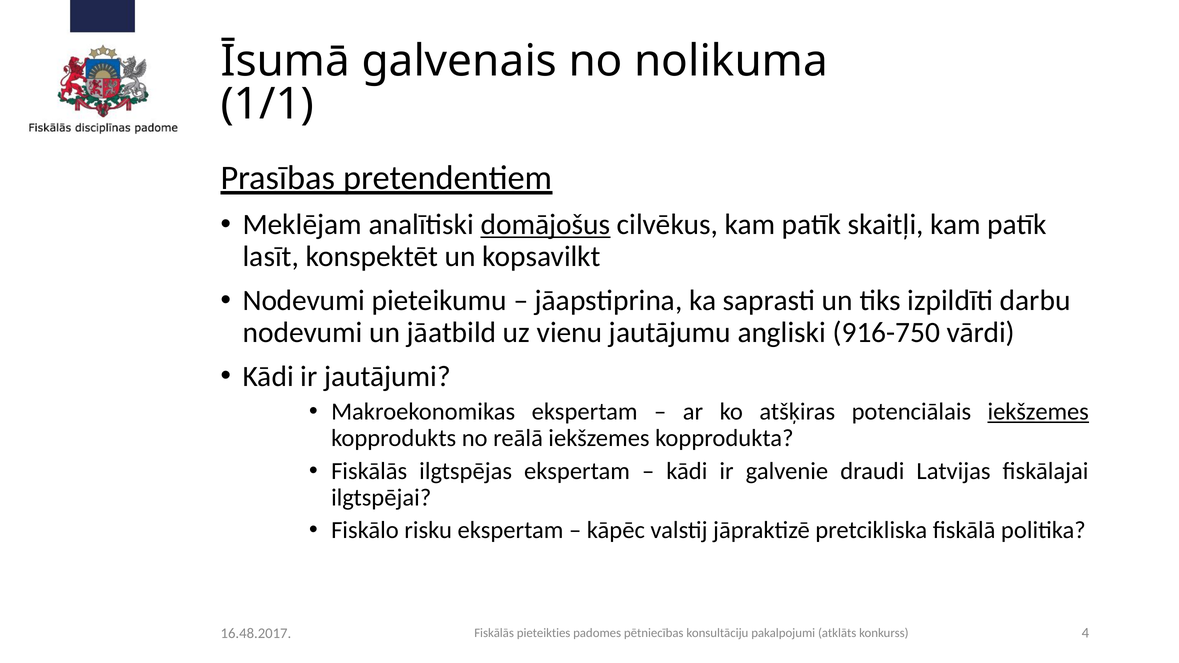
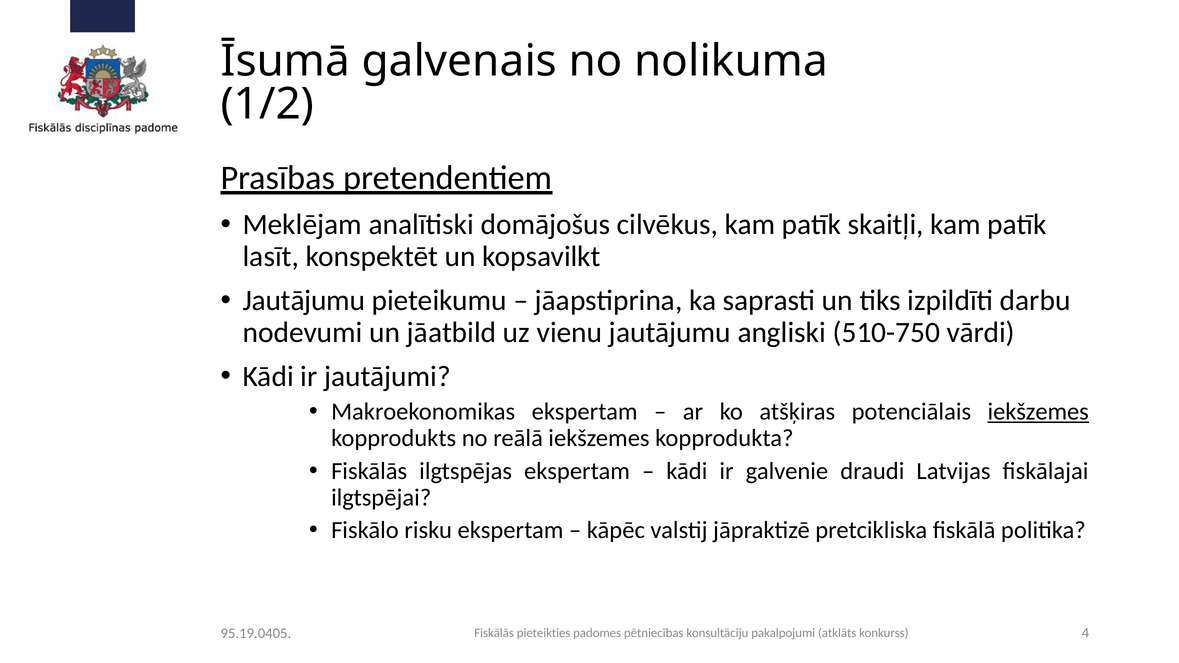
1/1: 1/1 -> 1/2
domājošus underline: present -> none
Nodevumi at (304, 301): Nodevumi -> Jautājumu
916-750: 916-750 -> 510-750
16.48.2017: 16.48.2017 -> 95.19.0405
